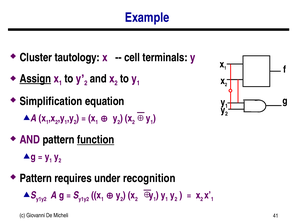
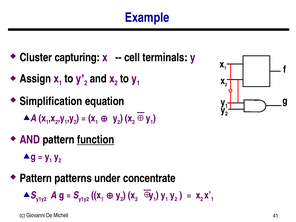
tautology: tautology -> capturing
Assign underline: present -> none
requires: requires -> patterns
recognition: recognition -> concentrate
